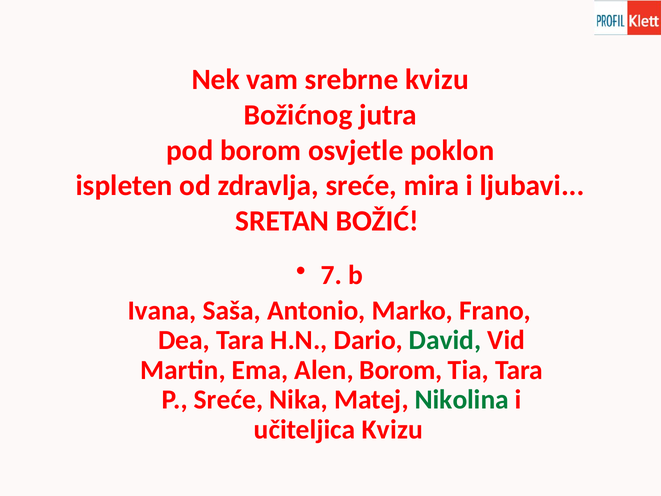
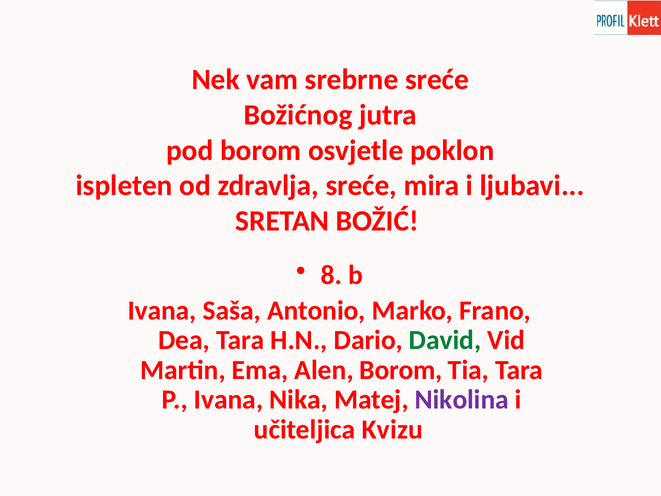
srebrne kvizu: kvizu -> sreće
7: 7 -> 8
P Sreće: Sreće -> Ivana
Nikolina colour: green -> purple
